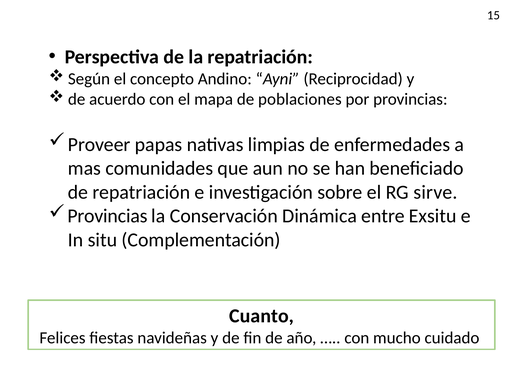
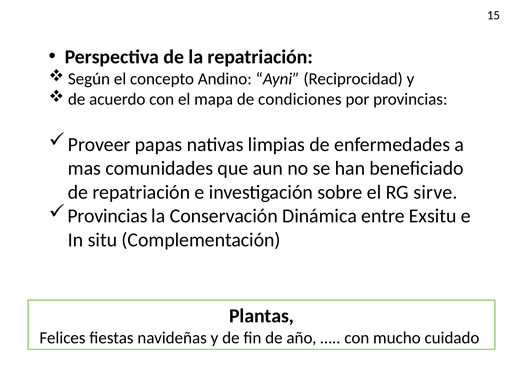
poblaciones: poblaciones -> condiciones
Cuanto: Cuanto -> Plantas
